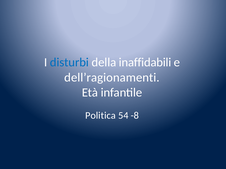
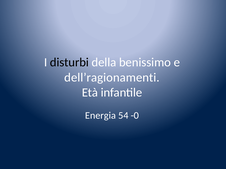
disturbi colour: blue -> black
inaffidabili: inaffidabili -> benissimo
Politica: Politica -> Energia
-8: -8 -> -0
